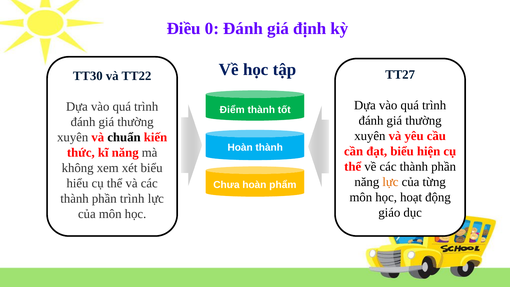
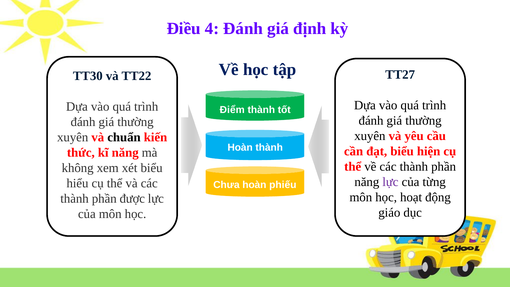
0: 0 -> 4
lực at (390, 182) colour: orange -> purple
phẩm: phẩm -> phiếu
phần trình: trình -> được
